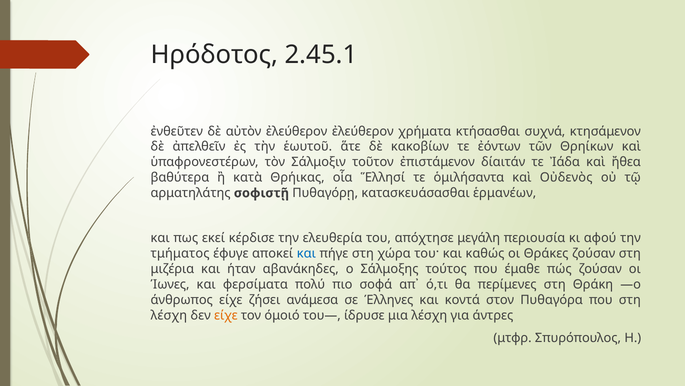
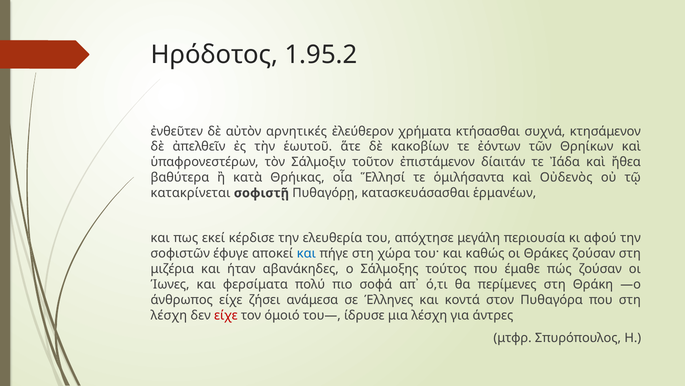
2.45.1: 2.45.1 -> 1.95.2
αὐτὸν ἐλεύθερον: ἐλεύθερον -> αρνητικές
αρματηλάτης: αρματηλάτης -> κατακρίνεται
τμήματος: τμήματος -> σοφιστῶν
είχε at (226, 315) colour: orange -> red
